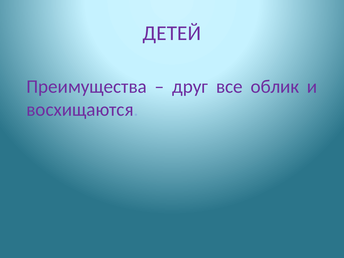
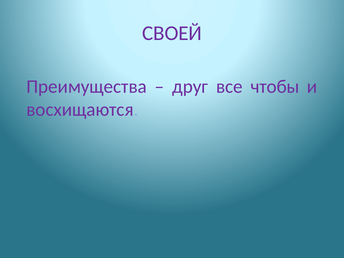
ДЕТЕЙ: ДЕТЕЙ -> СВОЕЙ
облик: облик -> чтобы
